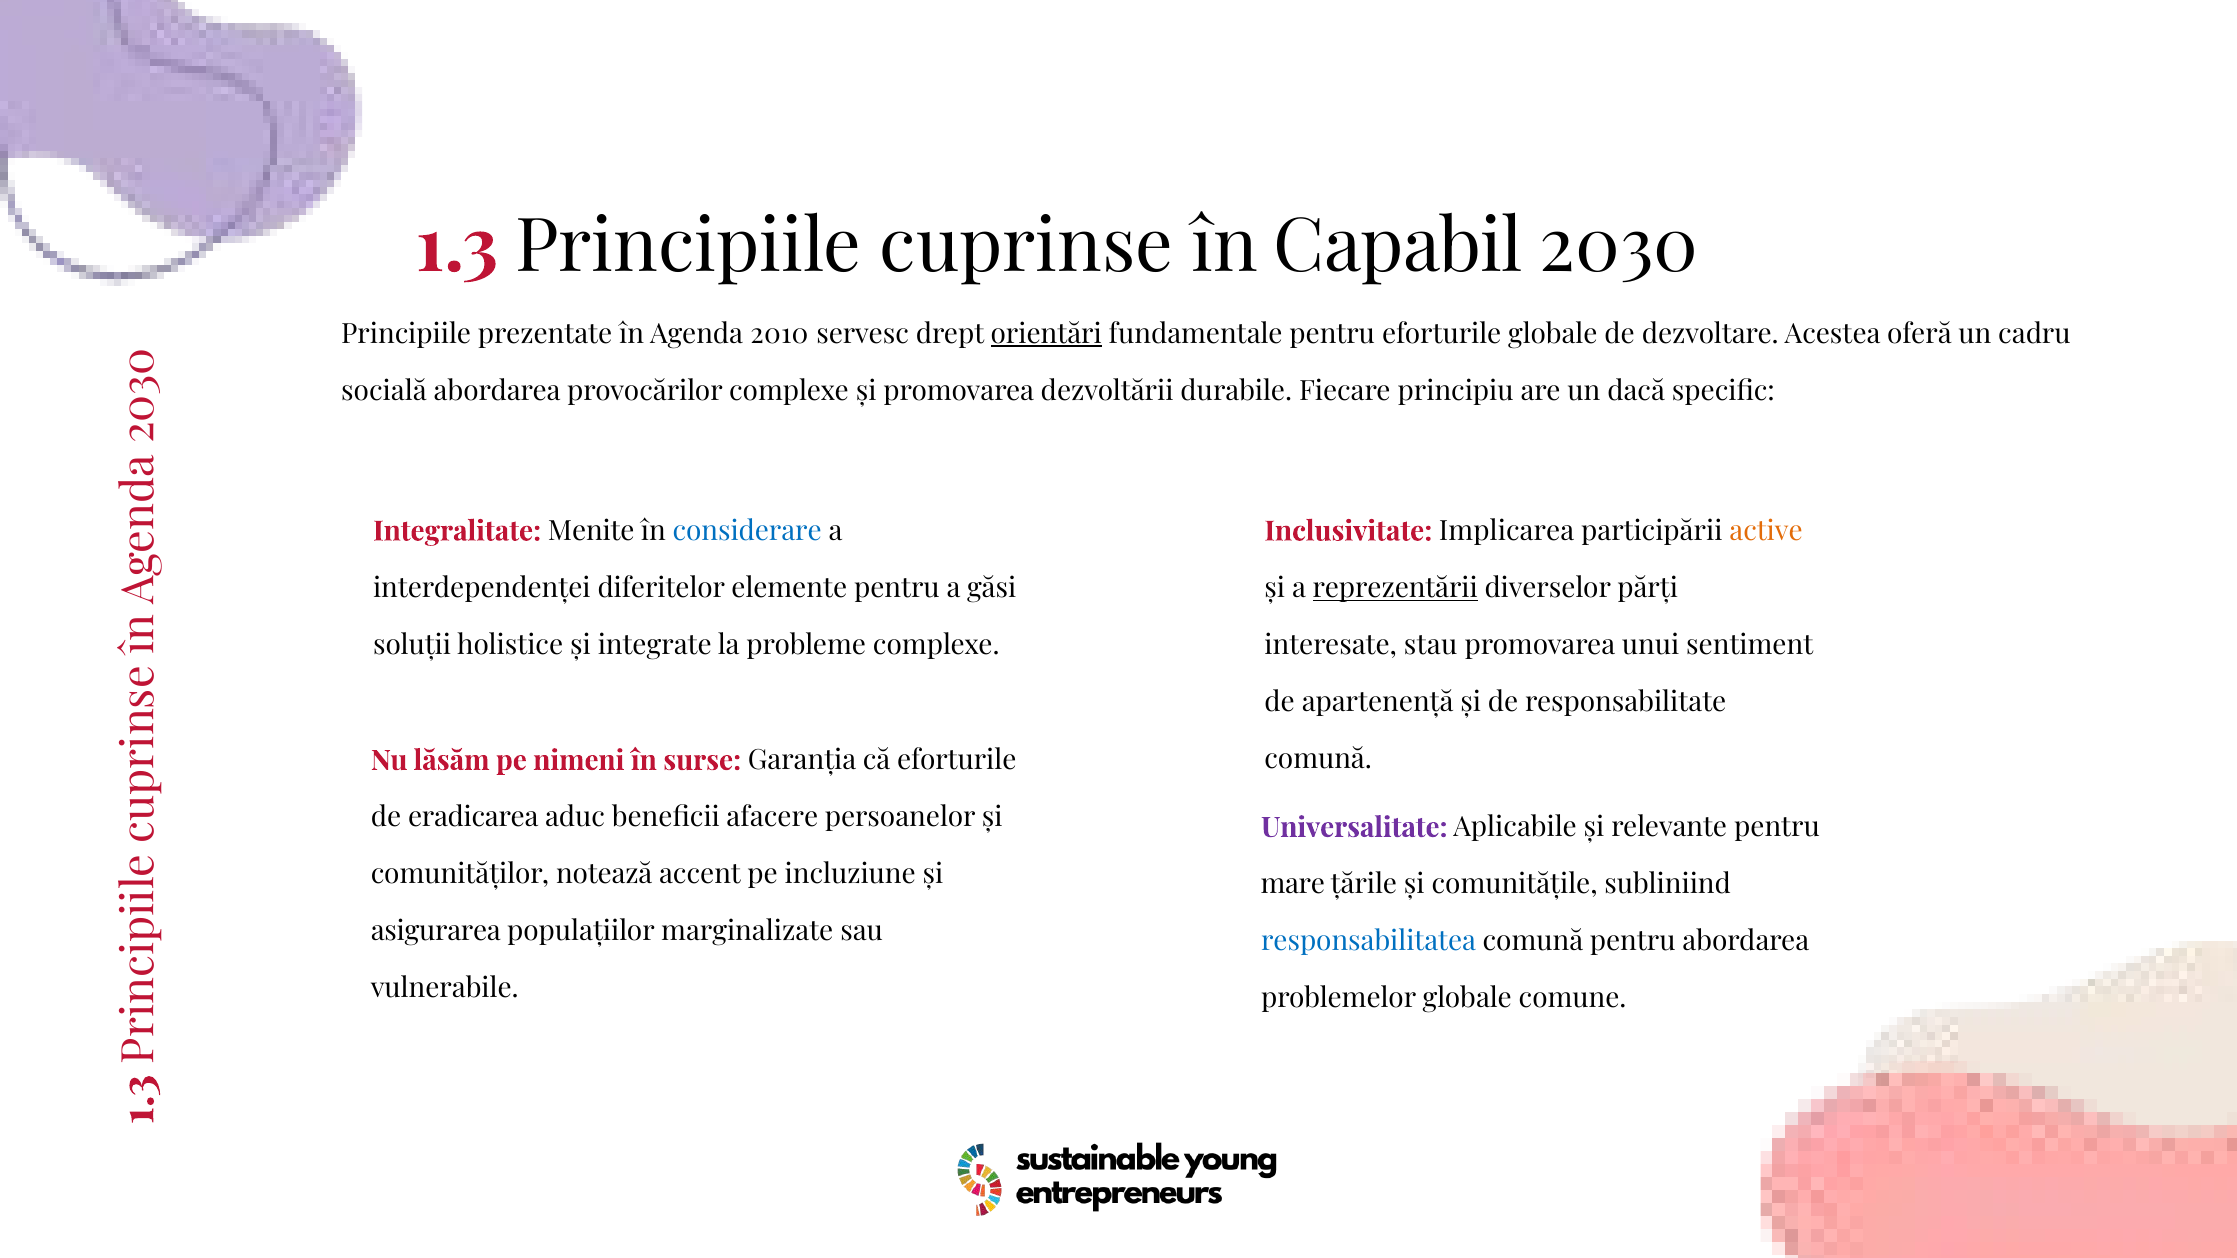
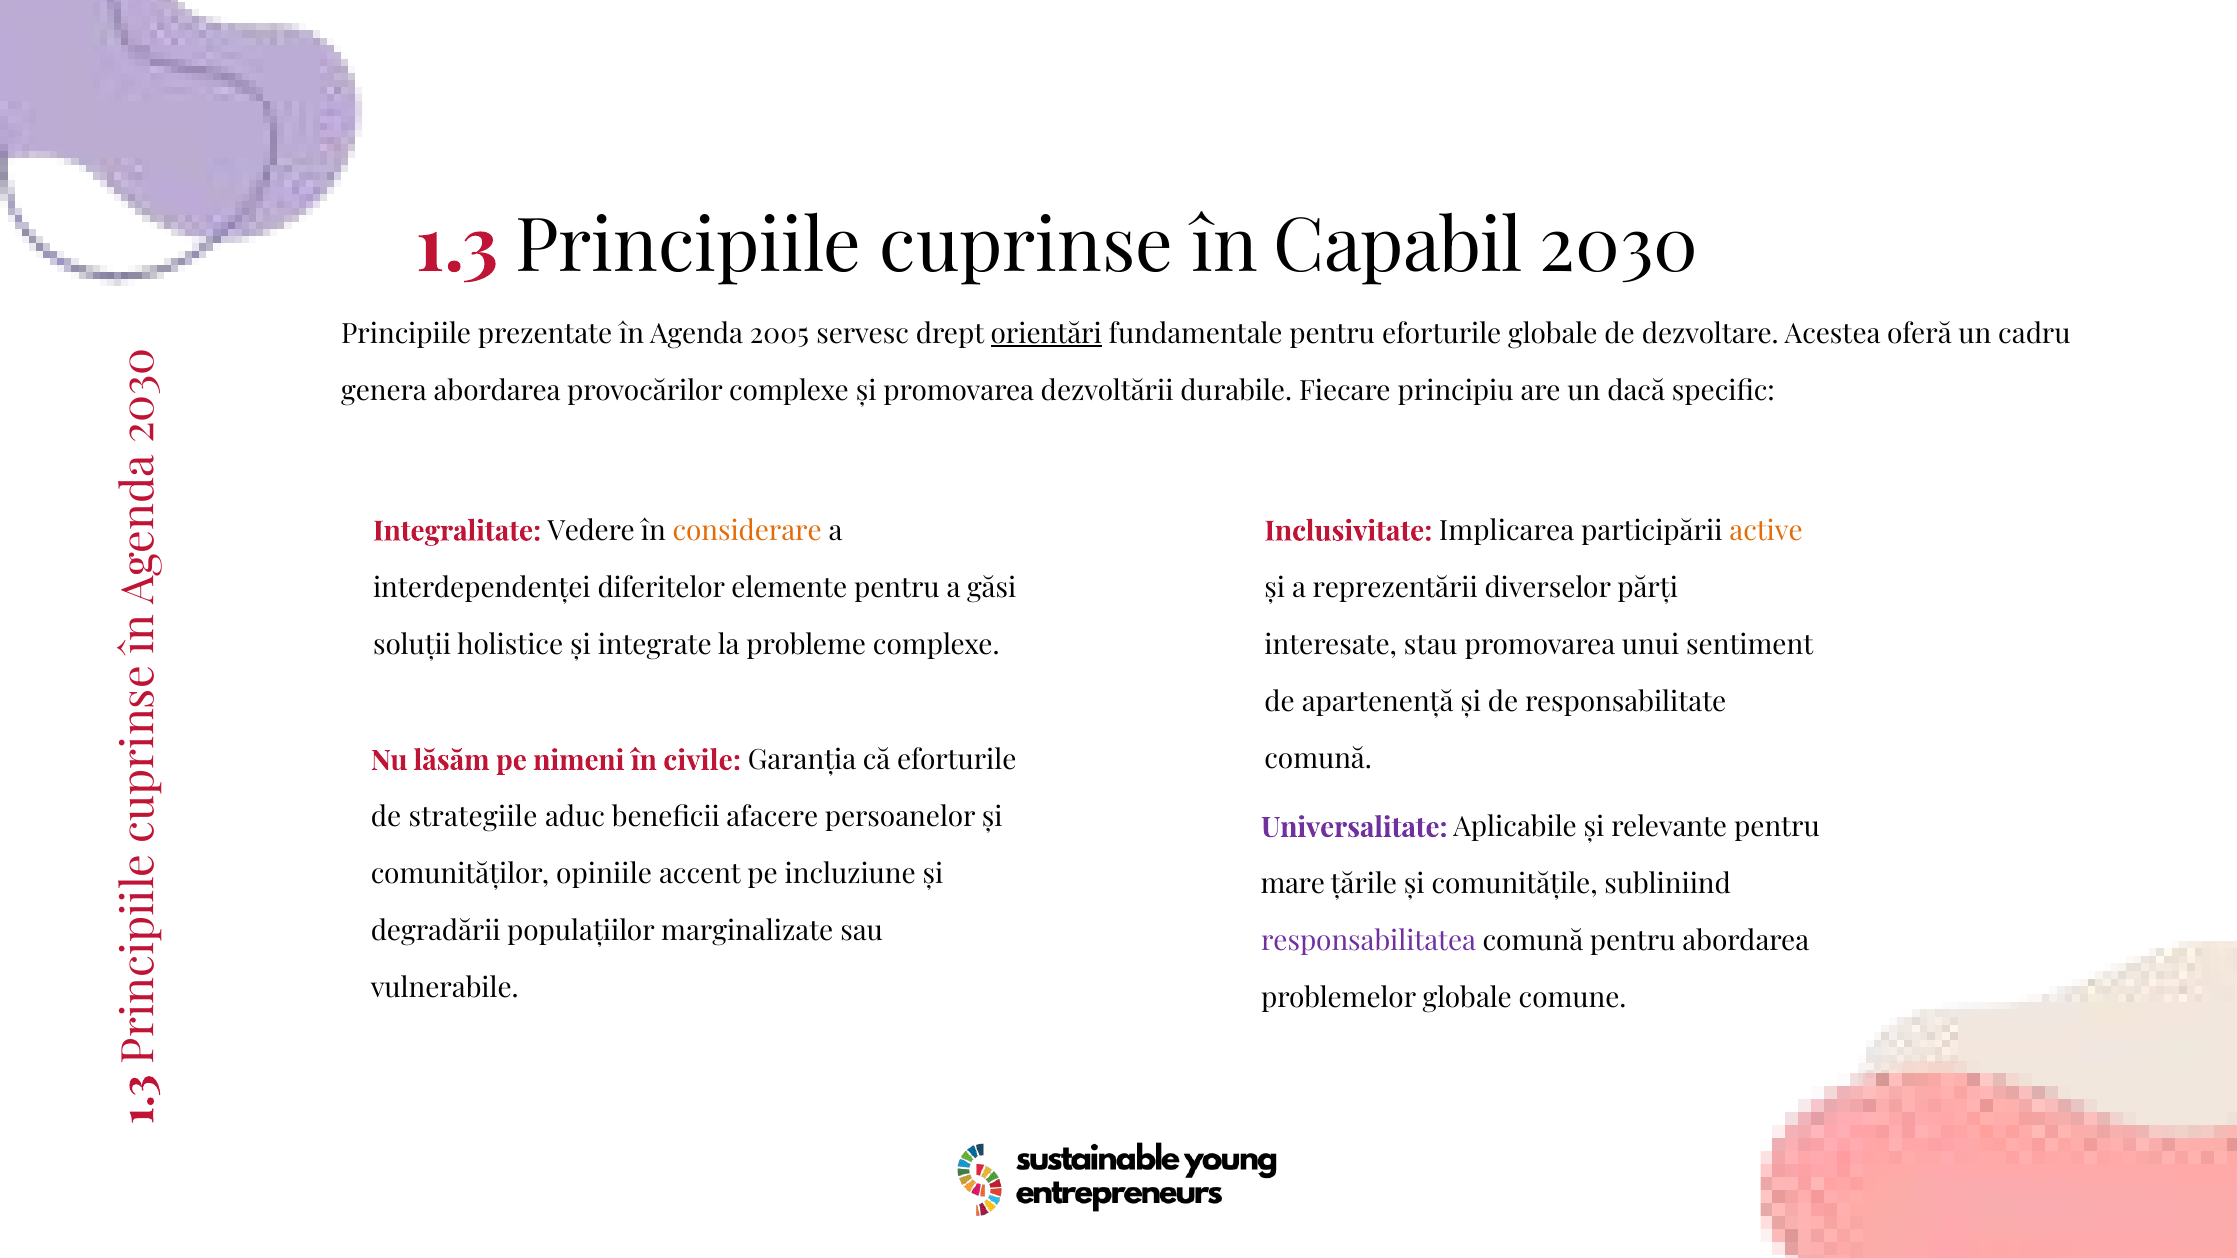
2010: 2010 -> 2005
socială: socială -> genera
Menite: Menite -> Vedere
considerare colour: blue -> orange
reprezentării underline: present -> none
surse: surse -> civile
eradicarea: eradicarea -> strategiile
notează: notează -> opiniile
asigurarea: asigurarea -> degradării
responsabilitatea colour: blue -> purple
